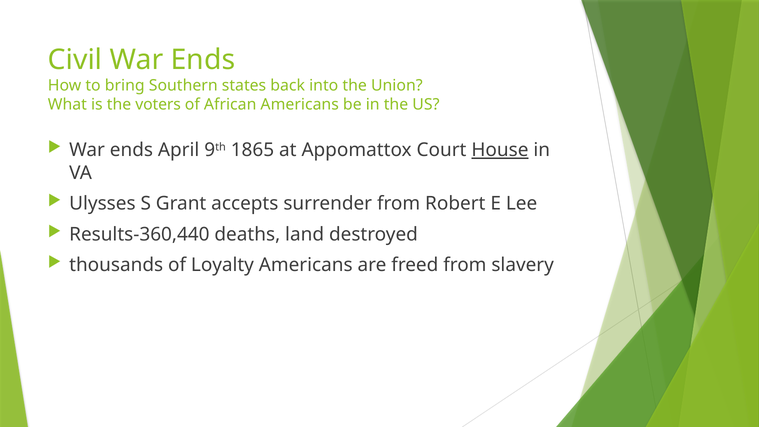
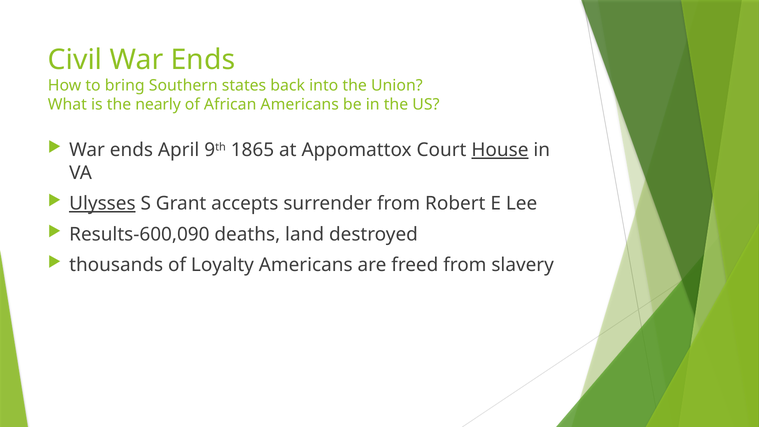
voters: voters -> nearly
Ulysses underline: none -> present
Results-360,440: Results-360,440 -> Results-600,090
